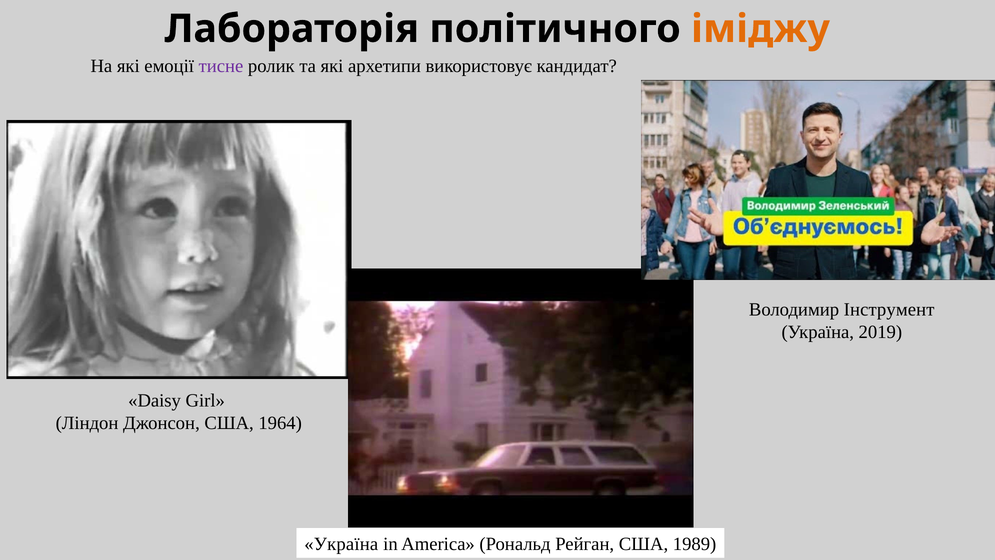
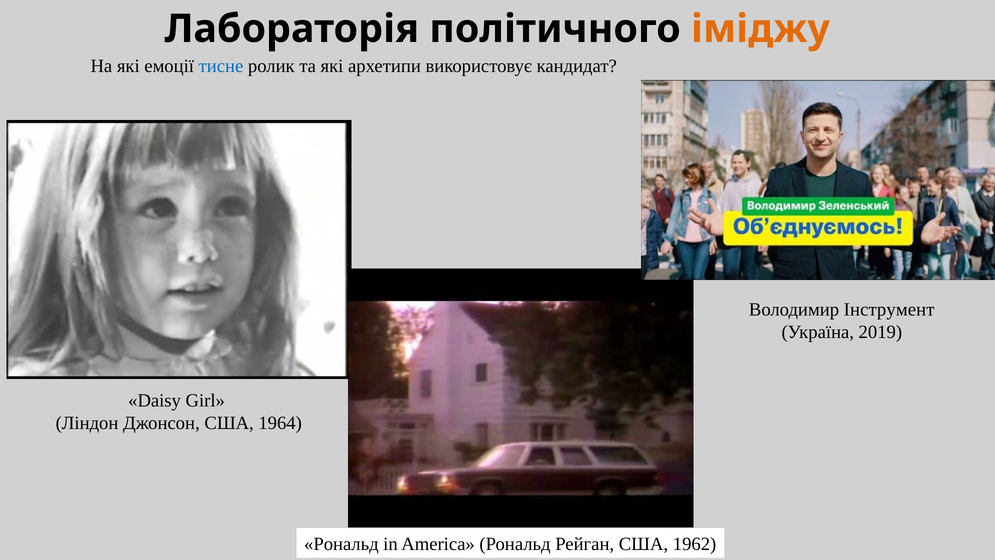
тисне colour: purple -> blue
Україна at (341, 544): Україна -> Рональд
1989: 1989 -> 1962
